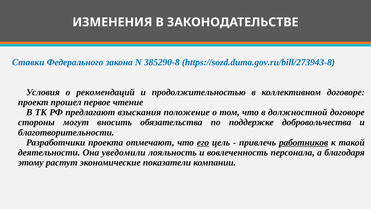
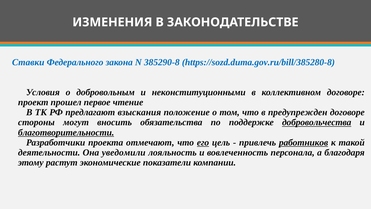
https://sozd.duma.gov.ru/bill/273943-8: https://sozd.duma.gov.ru/bill/273943-8 -> https://sozd.duma.gov.ru/bill/385280-8
рекомендаций: рекомендаций -> добровольным
продолжительностью: продолжительностью -> неконституционными
должностной: должностной -> предупрежден
добровольчества underline: none -> present
благотворительности underline: none -> present
